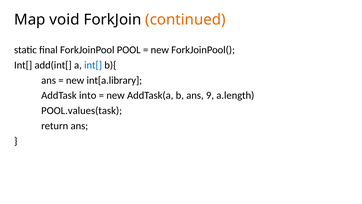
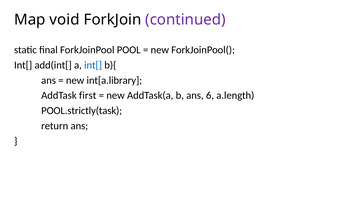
continued colour: orange -> purple
into: into -> first
9: 9 -> 6
POOL.values(task: POOL.values(task -> POOL.strictly(task
